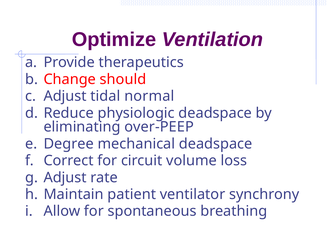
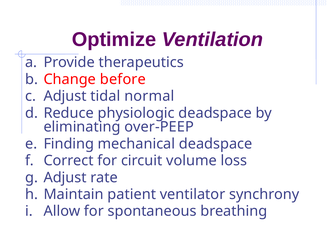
should: should -> before
Degree: Degree -> Finding
